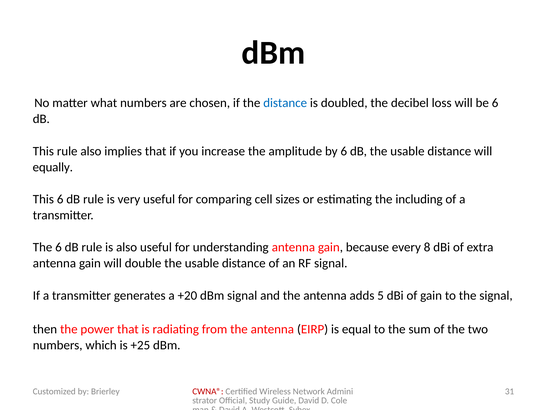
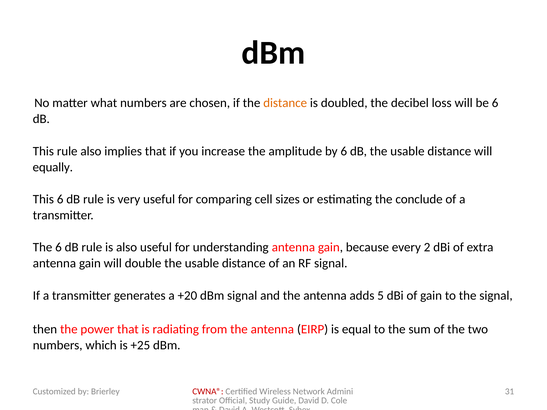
distance at (285, 103) colour: blue -> orange
including: including -> conclude
8: 8 -> 2
